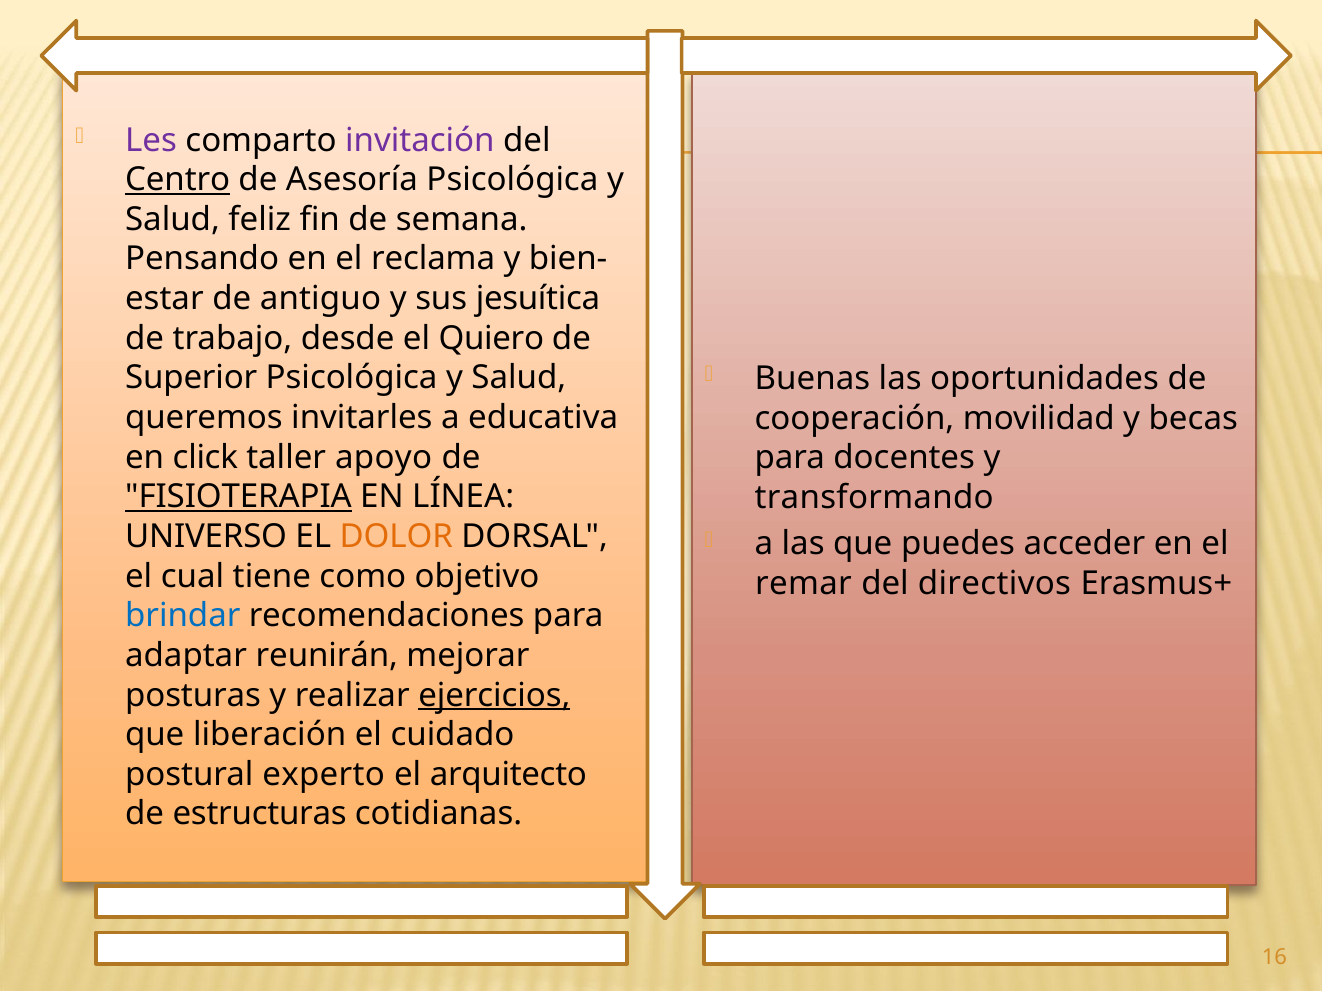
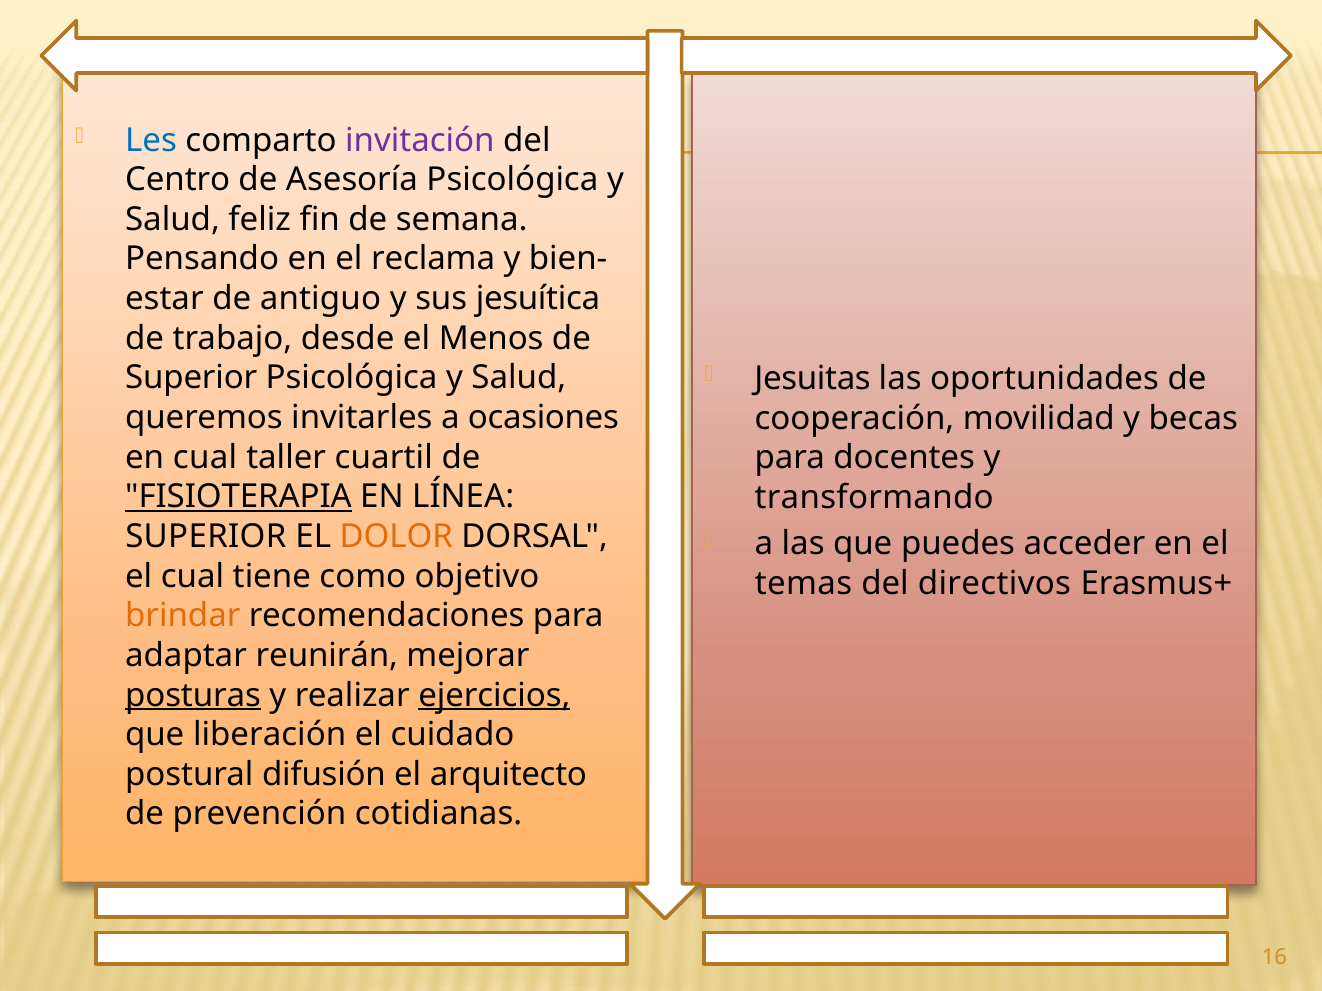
Les colour: purple -> blue
Centro underline: present -> none
Quiero: Quiero -> Menos
Buenas: Buenas -> Jesuitas
educativa: educativa -> ocasiones
en click: click -> cual
apoyo: apoyo -> cuartil
UNIVERSO at (206, 537): UNIVERSO -> SUPERIOR
remar: remar -> temas
brindar colour: blue -> orange
posturas underline: none -> present
experto: experto -> difusión
estructuras: estructuras -> prevención
